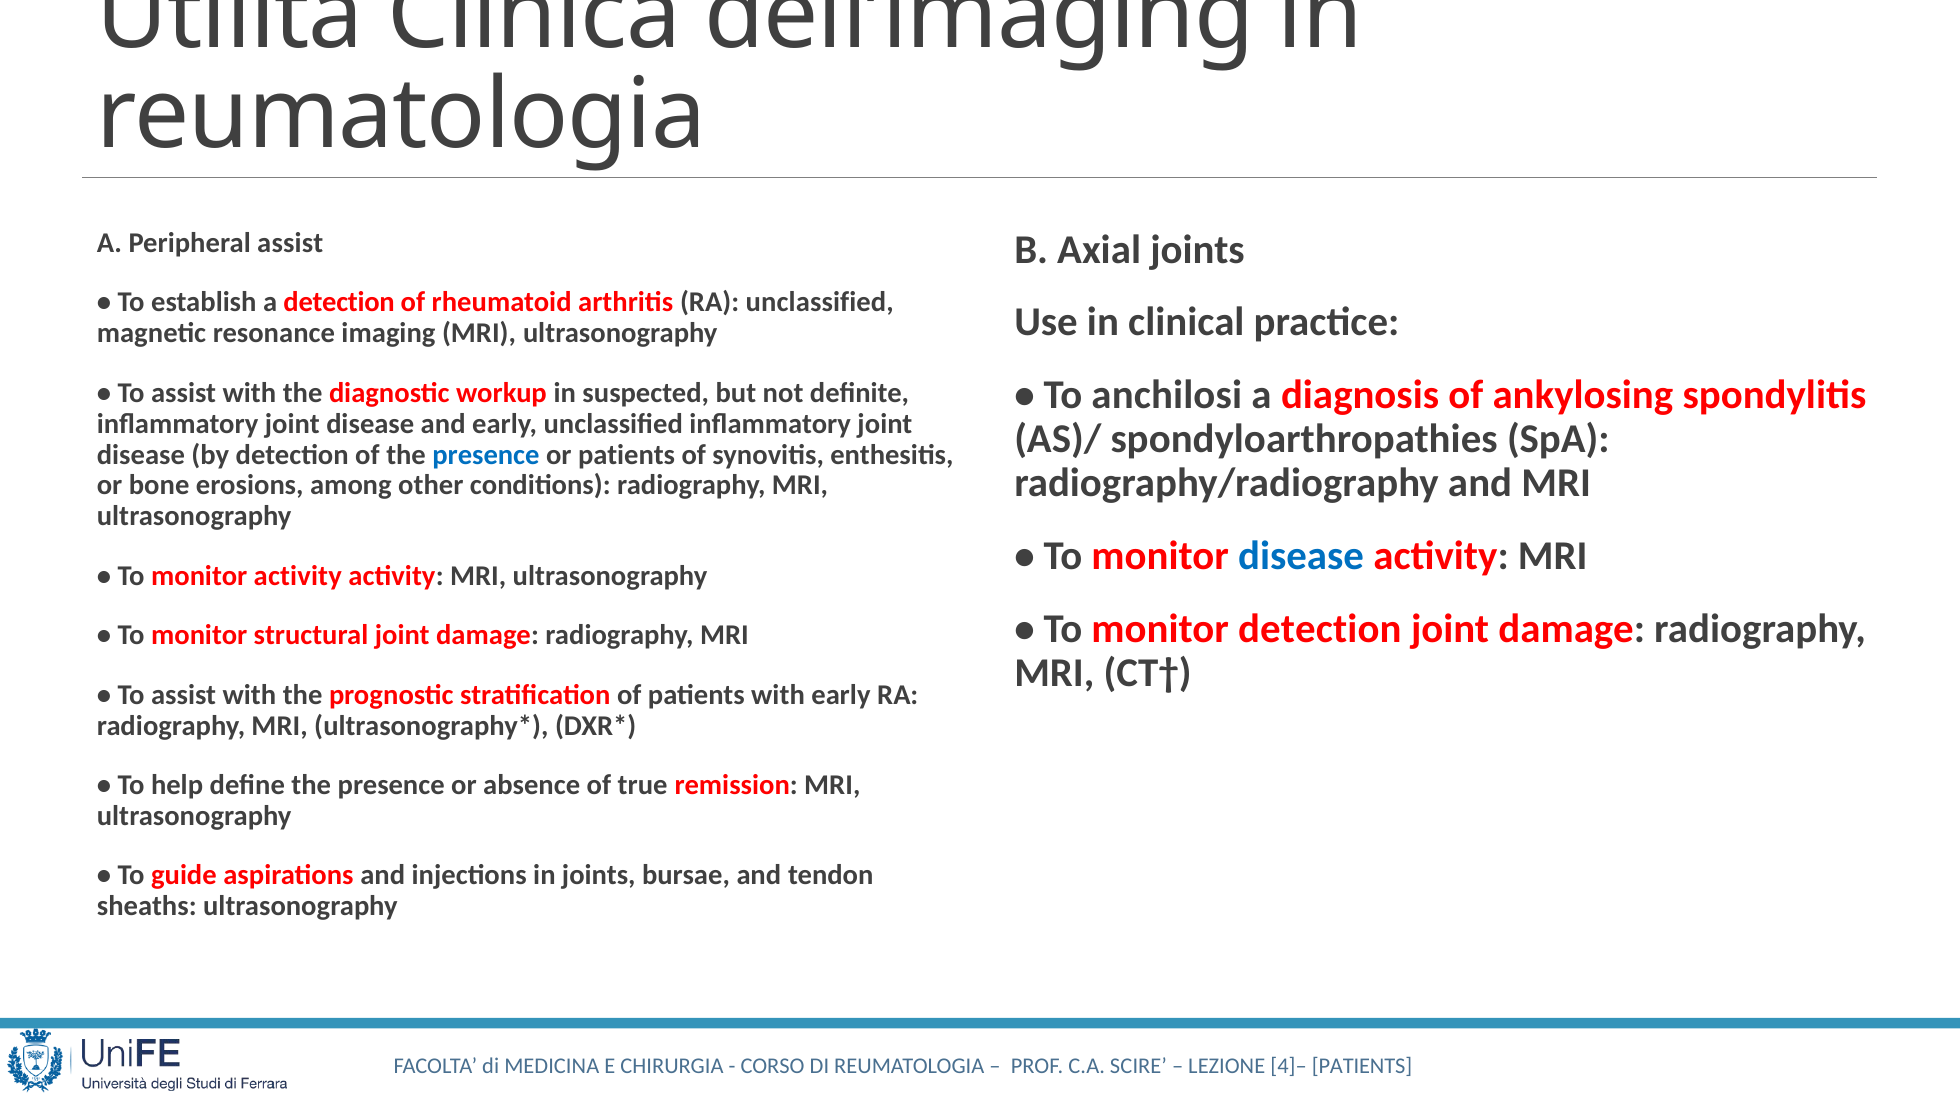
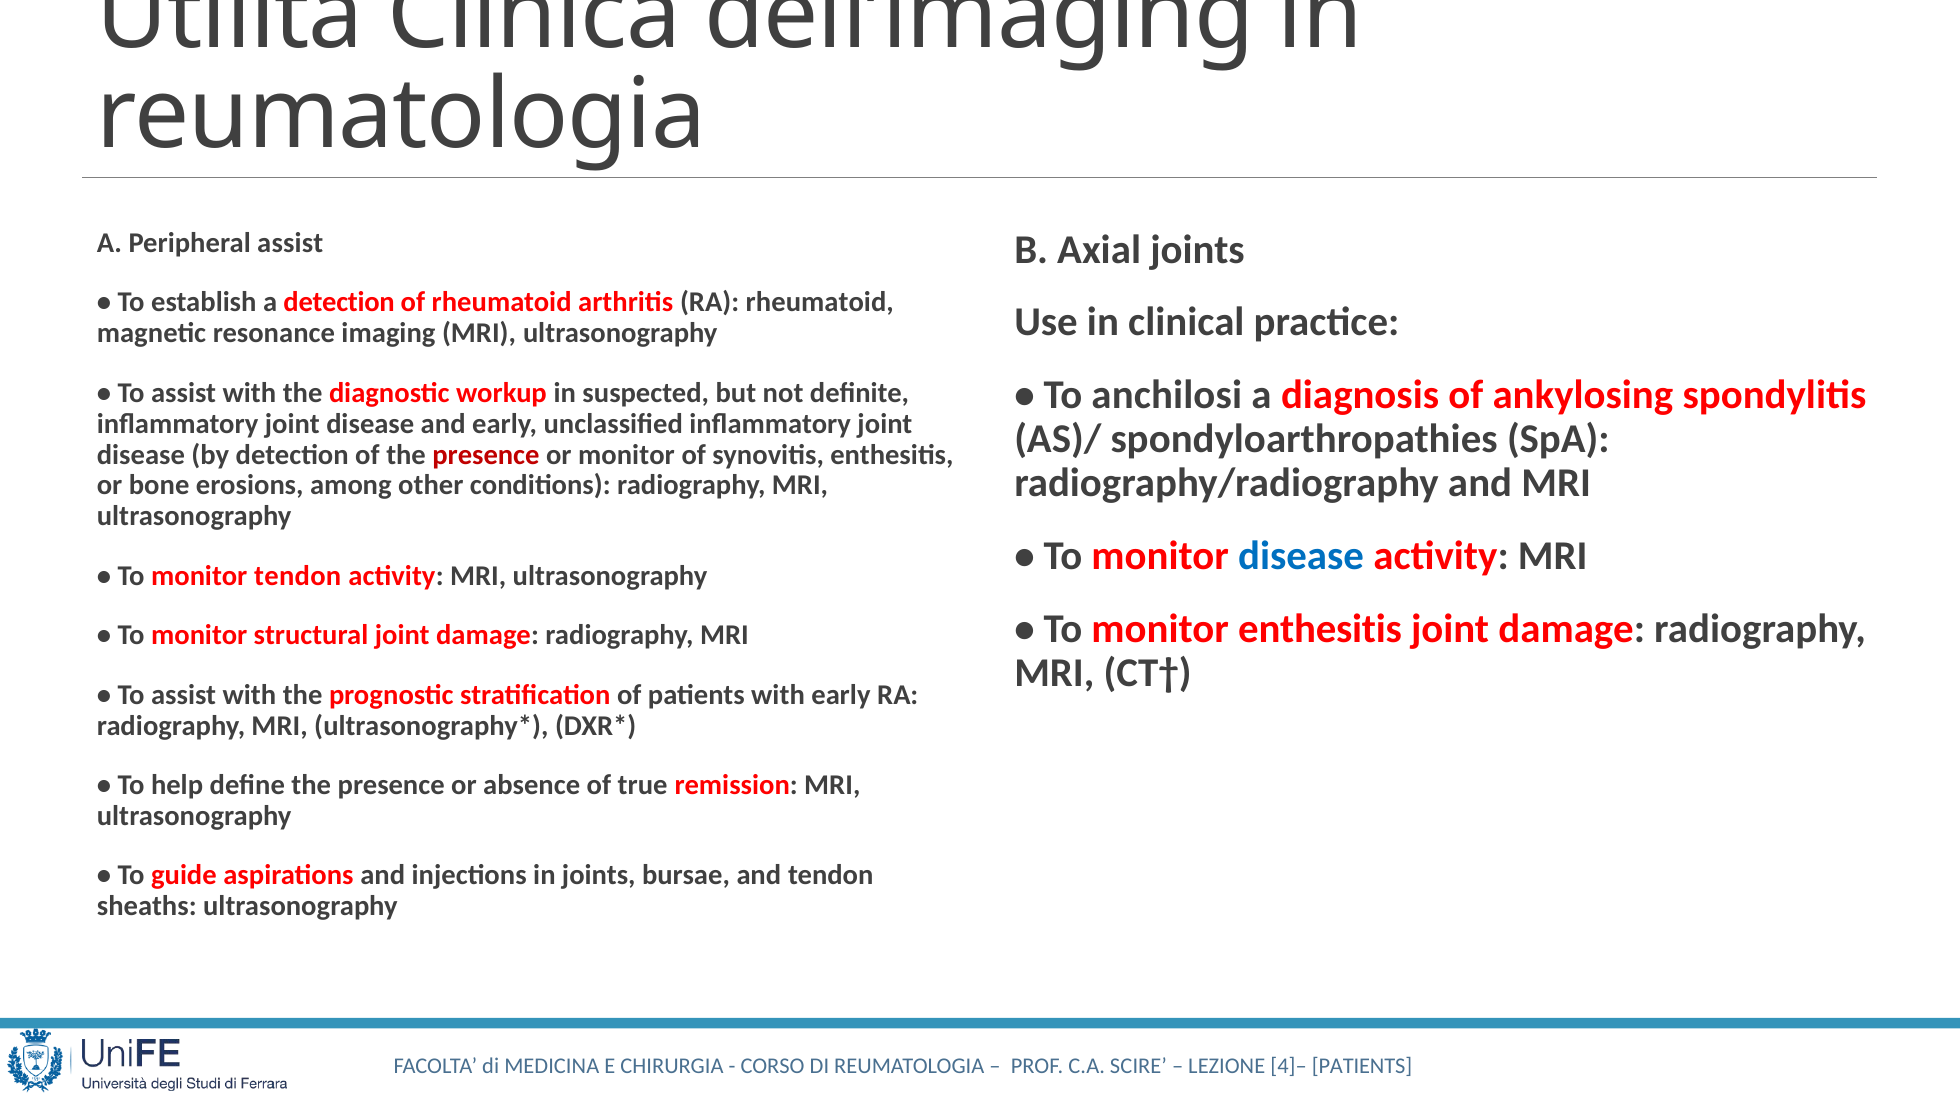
RA unclassified: unclassified -> rheumatoid
presence at (486, 455) colour: blue -> red
or patients: patients -> monitor
monitor activity: activity -> tendon
monitor detection: detection -> enthesitis
